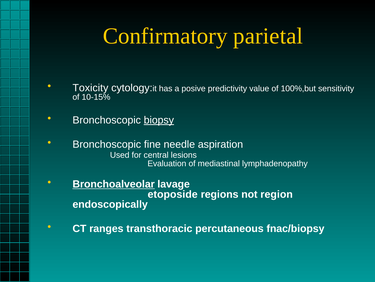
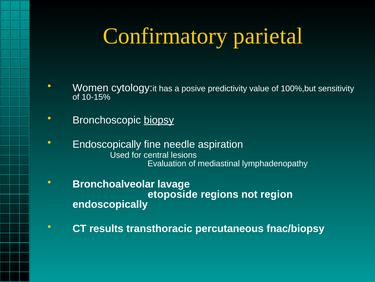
Toxicity: Toxicity -> Women
Bronchoscopic at (107, 144): Bronchoscopic -> Endoscopically
Bronchoalveolar underline: present -> none
ranges: ranges -> results
